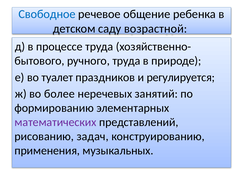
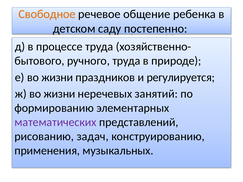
Свободное colour: blue -> orange
возрастной: возрастной -> постепенно
е во туалет: туалет -> жизни
ж во более: более -> жизни
